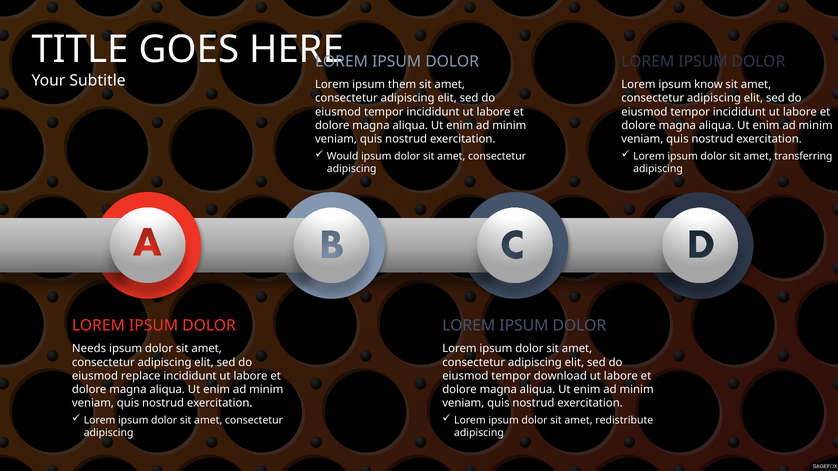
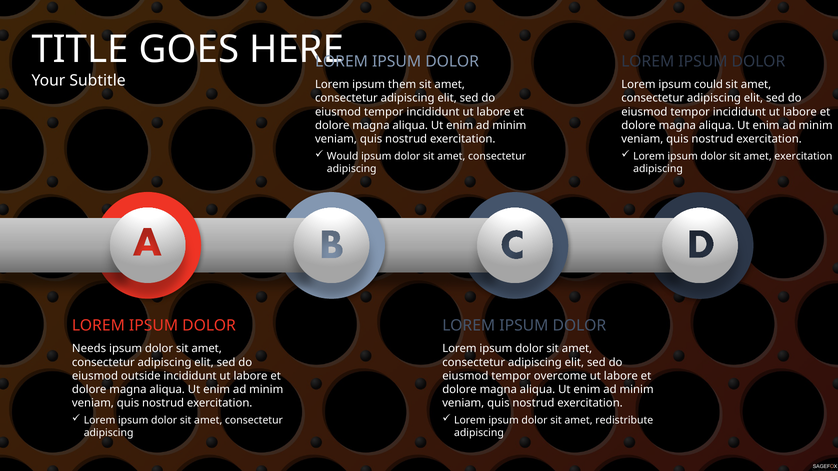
know: know -> could
amet transferring: transferring -> exercitation
replace: replace -> outside
download: download -> overcome
